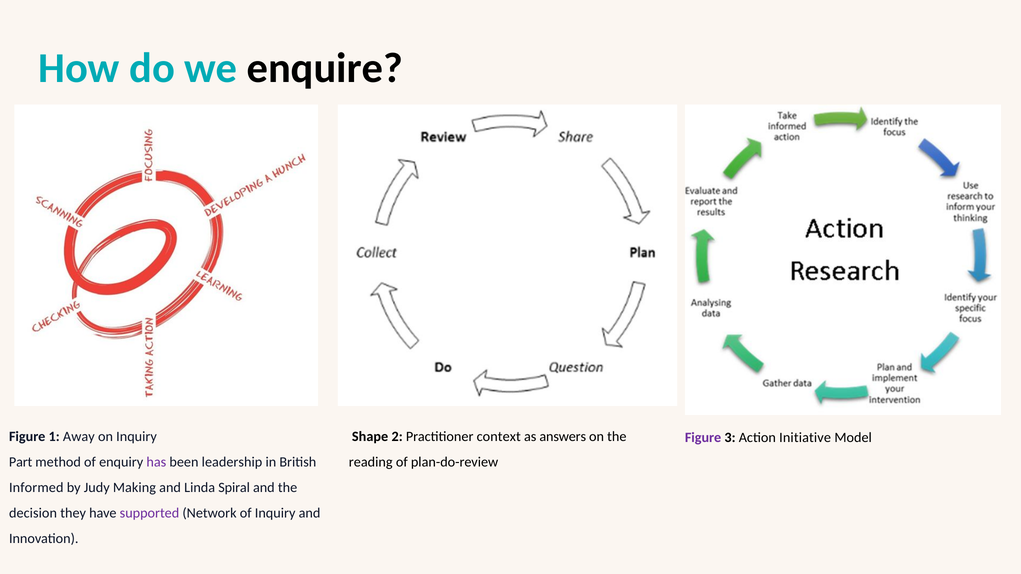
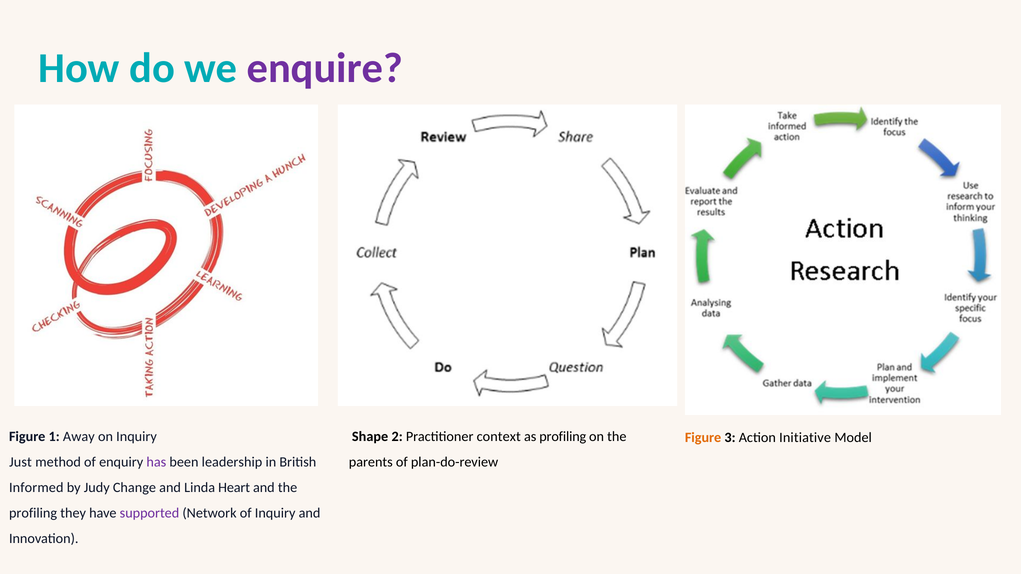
enquire colour: black -> purple
as answers: answers -> profiling
Figure at (703, 438) colour: purple -> orange
Part: Part -> Just
reading: reading -> parents
Making: Making -> Change
Spiral: Spiral -> Heart
decision at (33, 513): decision -> profiling
